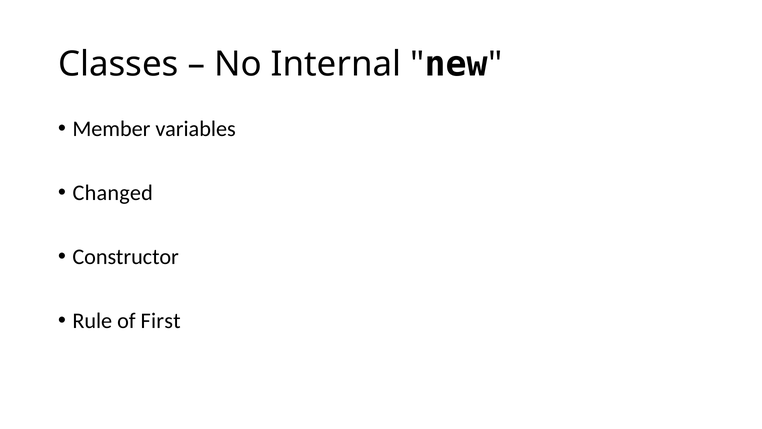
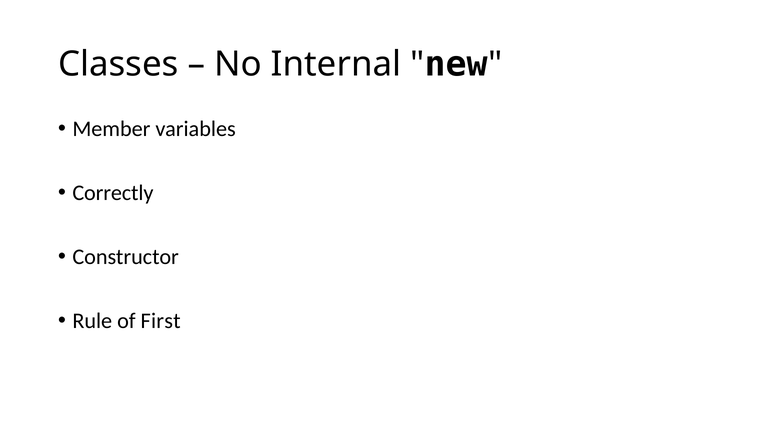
Changed: Changed -> Correctly
